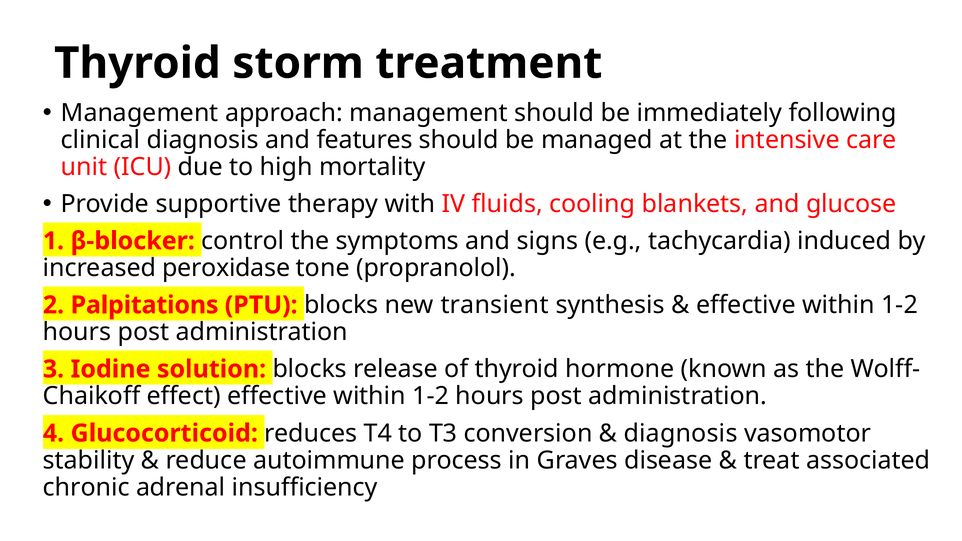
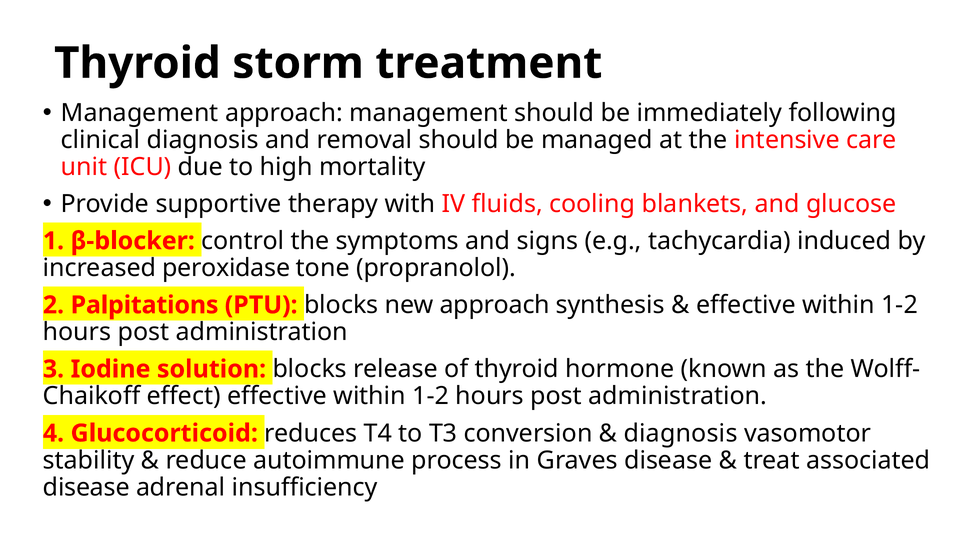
features: features -> removal
new transient: transient -> approach
chronic at (86, 488): chronic -> disease
